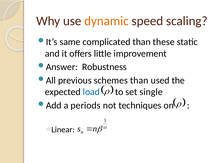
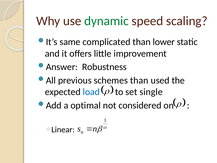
dynamic colour: orange -> green
these: these -> lower
periods: periods -> optimal
techniques: techniques -> considered
